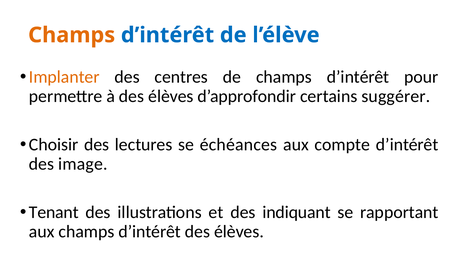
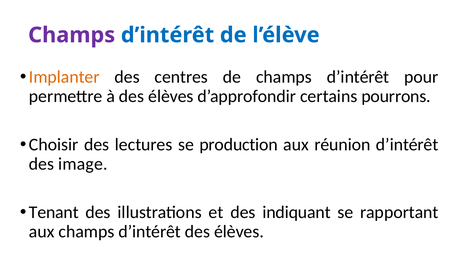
Champs at (72, 35) colour: orange -> purple
suggérer: suggérer -> pourrons
échéances: échéances -> production
compte: compte -> réunion
